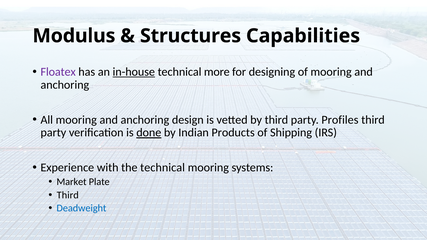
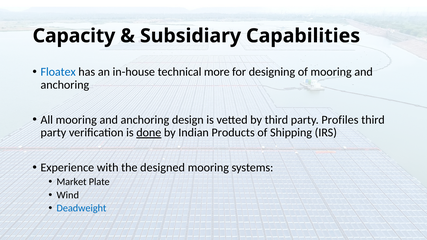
Modulus: Modulus -> Capacity
Structures: Structures -> Subsidiary
Floatex colour: purple -> blue
in-house underline: present -> none
the technical: technical -> designed
Third at (68, 195): Third -> Wind
